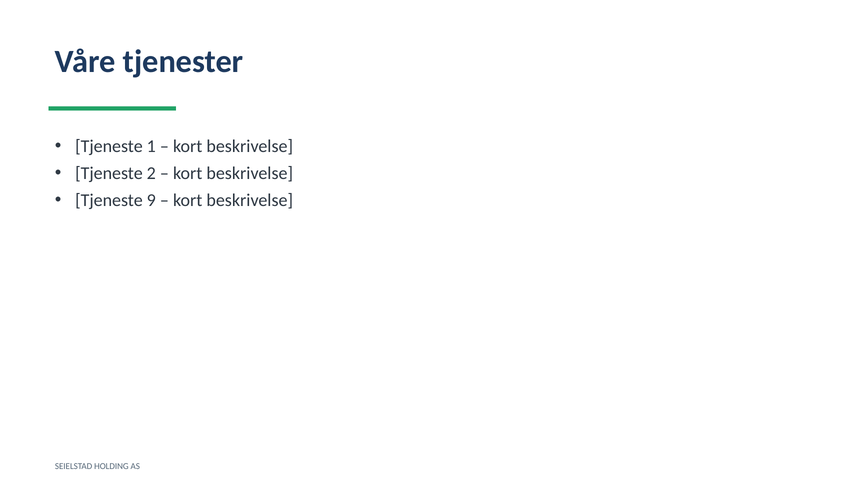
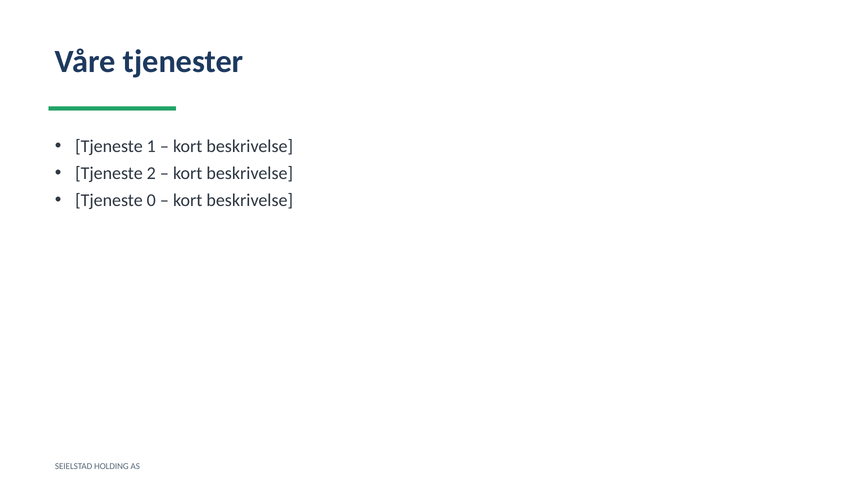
9: 9 -> 0
